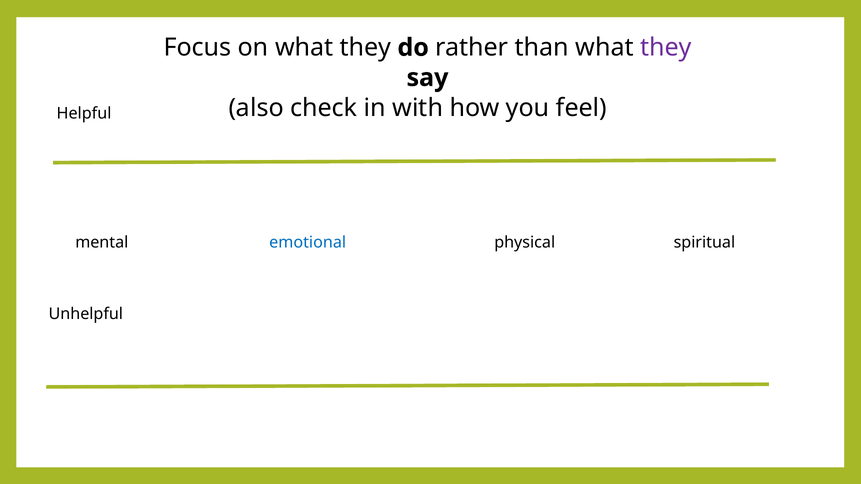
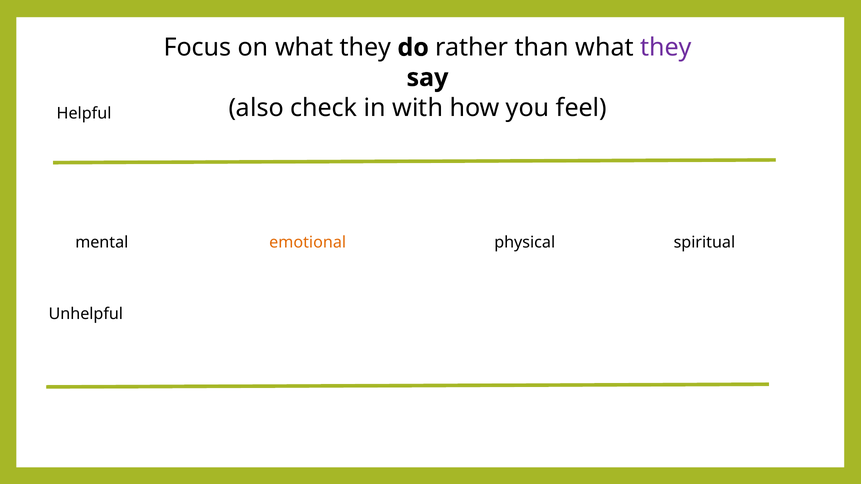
emotional colour: blue -> orange
